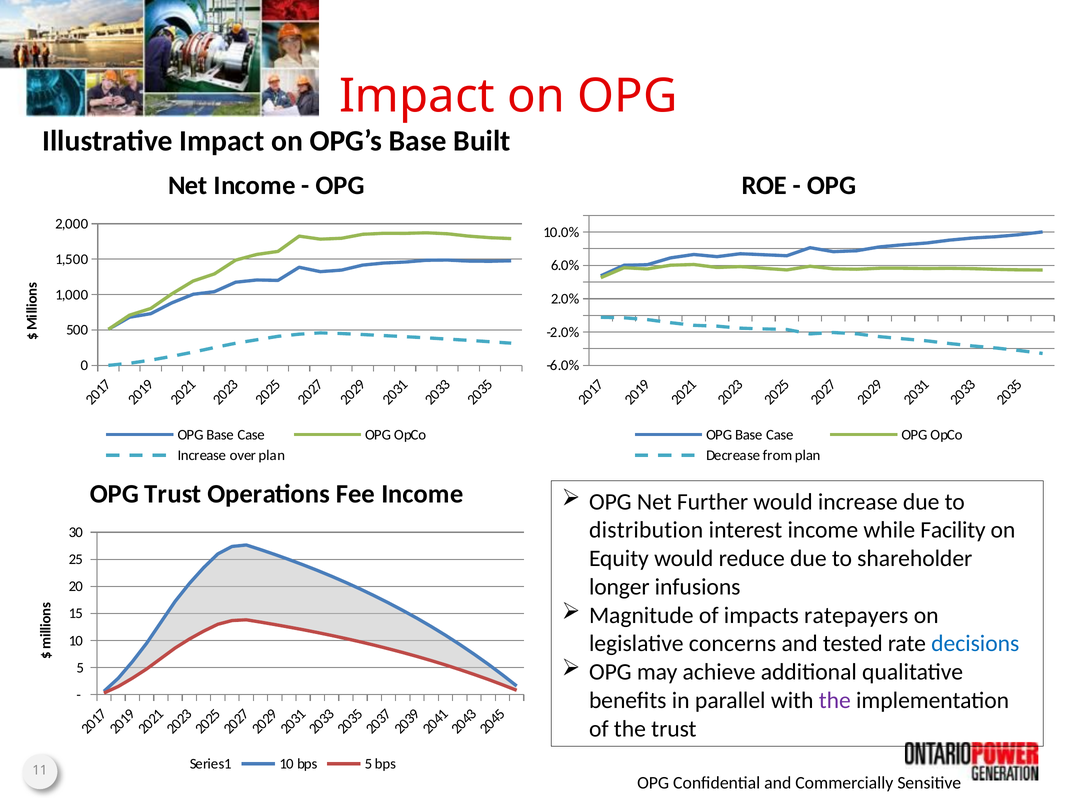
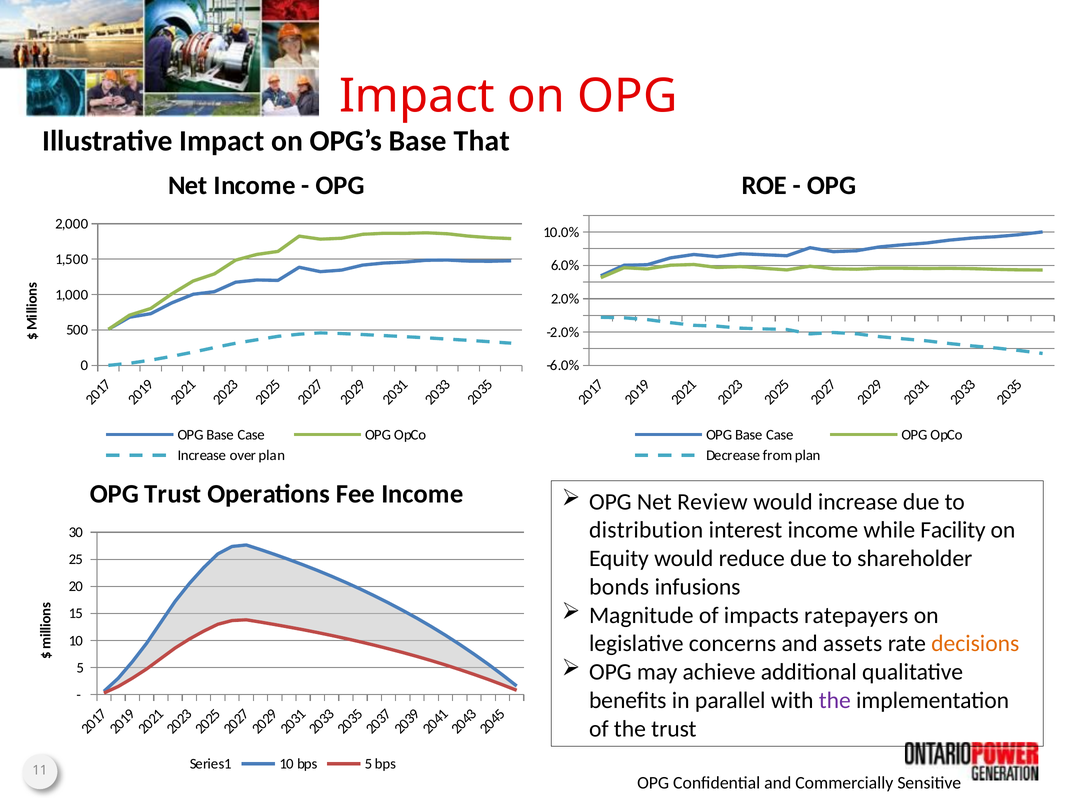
Built: Built -> That
Further: Further -> Review
longer: longer -> bonds
tested: tested -> assets
decisions colour: blue -> orange
